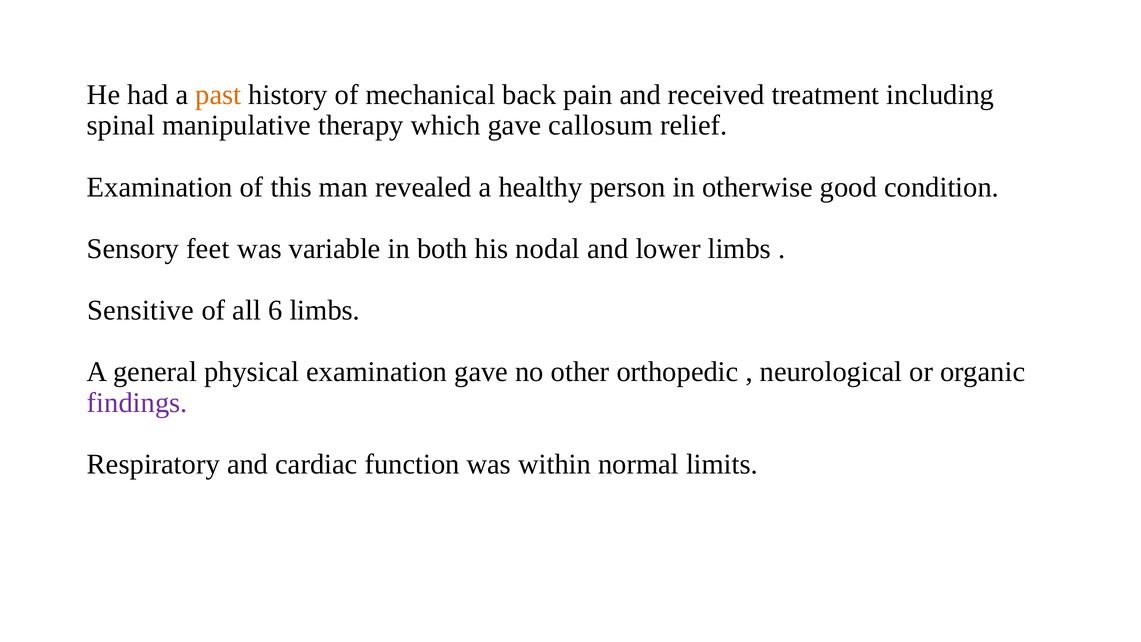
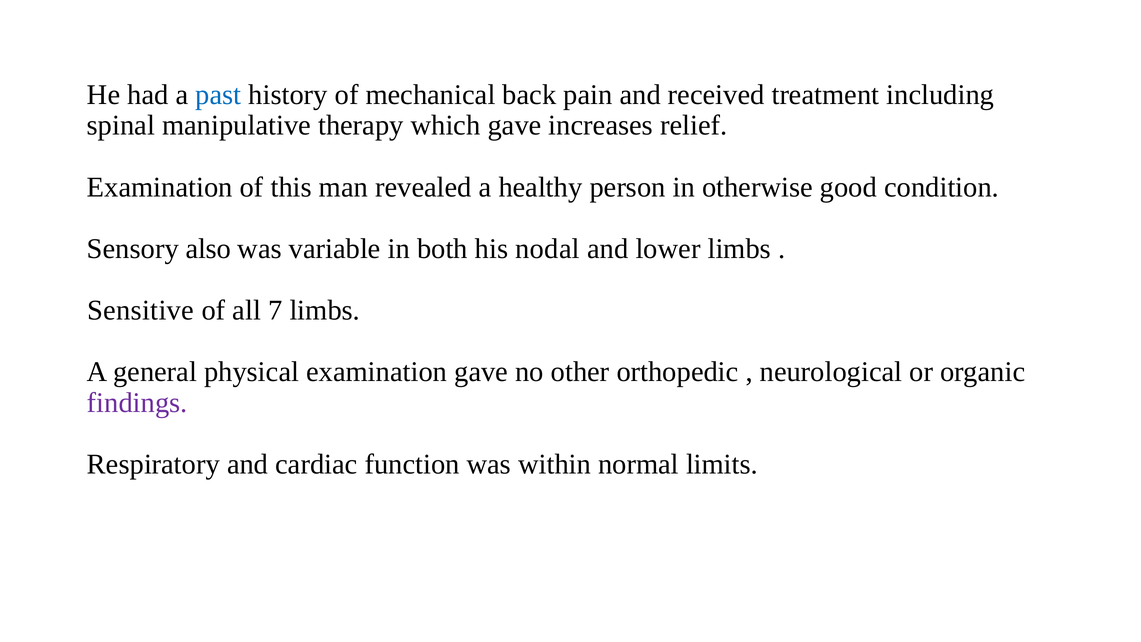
past colour: orange -> blue
callosum: callosum -> increases
feet: feet -> also
6: 6 -> 7
